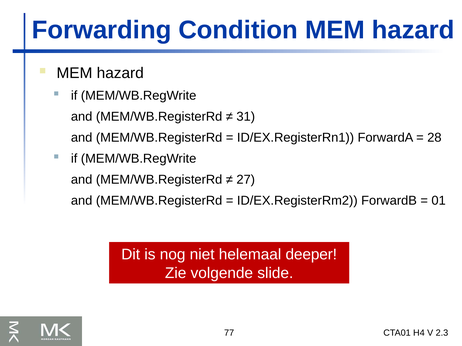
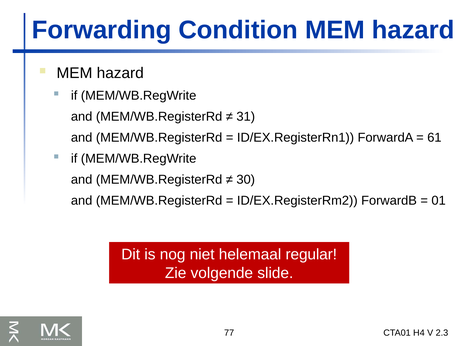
28: 28 -> 61
27: 27 -> 30
deeper: deeper -> regular
